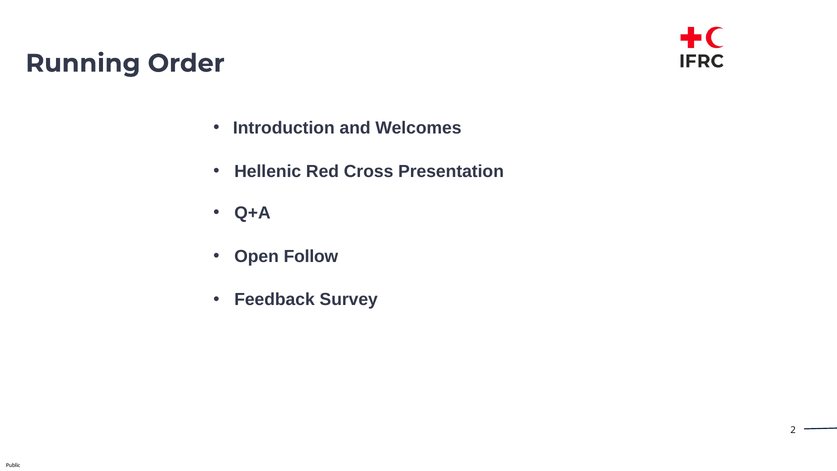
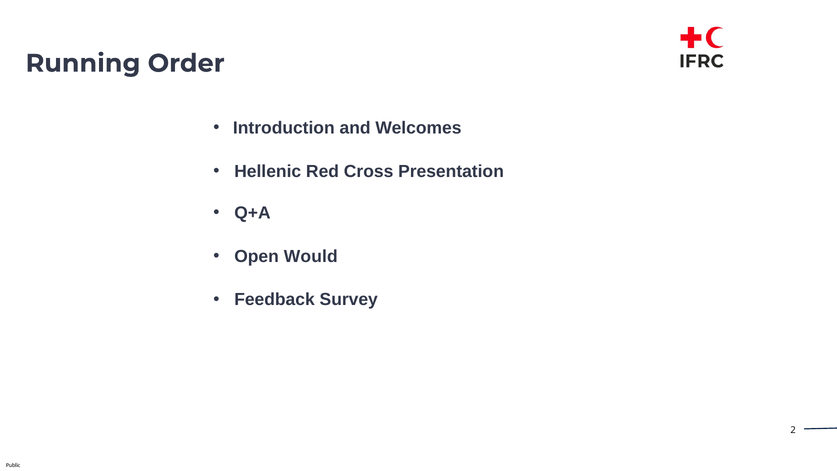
Follow: Follow -> Would
